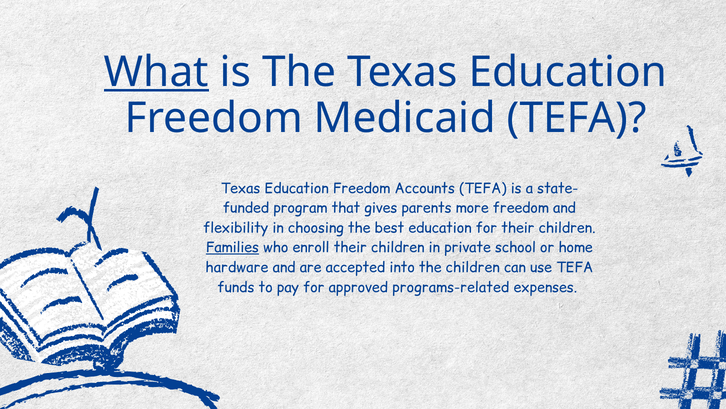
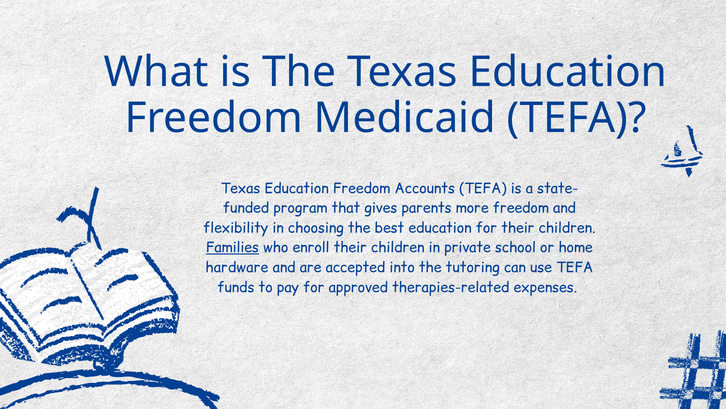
What underline: present -> none
the children: children -> tutoring
programs-related: programs-related -> therapies-related
